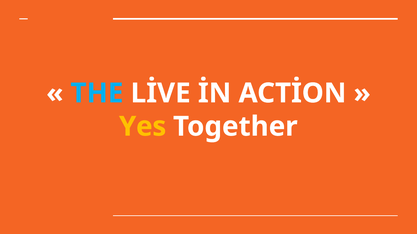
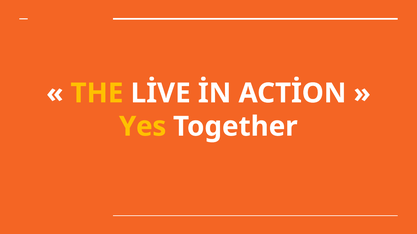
THE colour: light blue -> yellow
